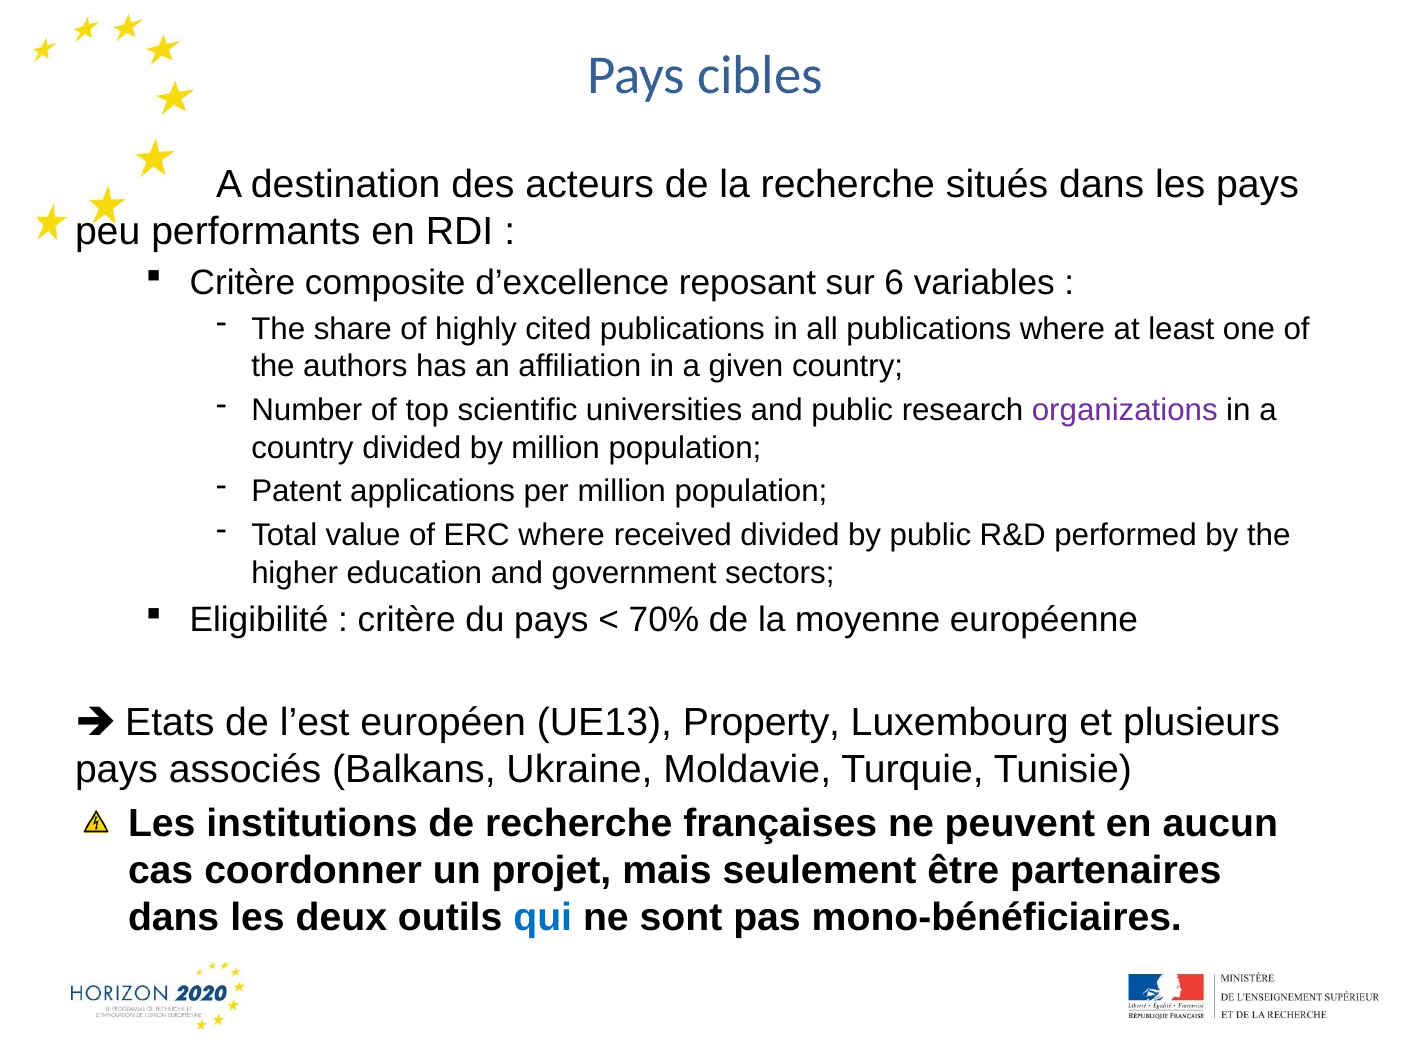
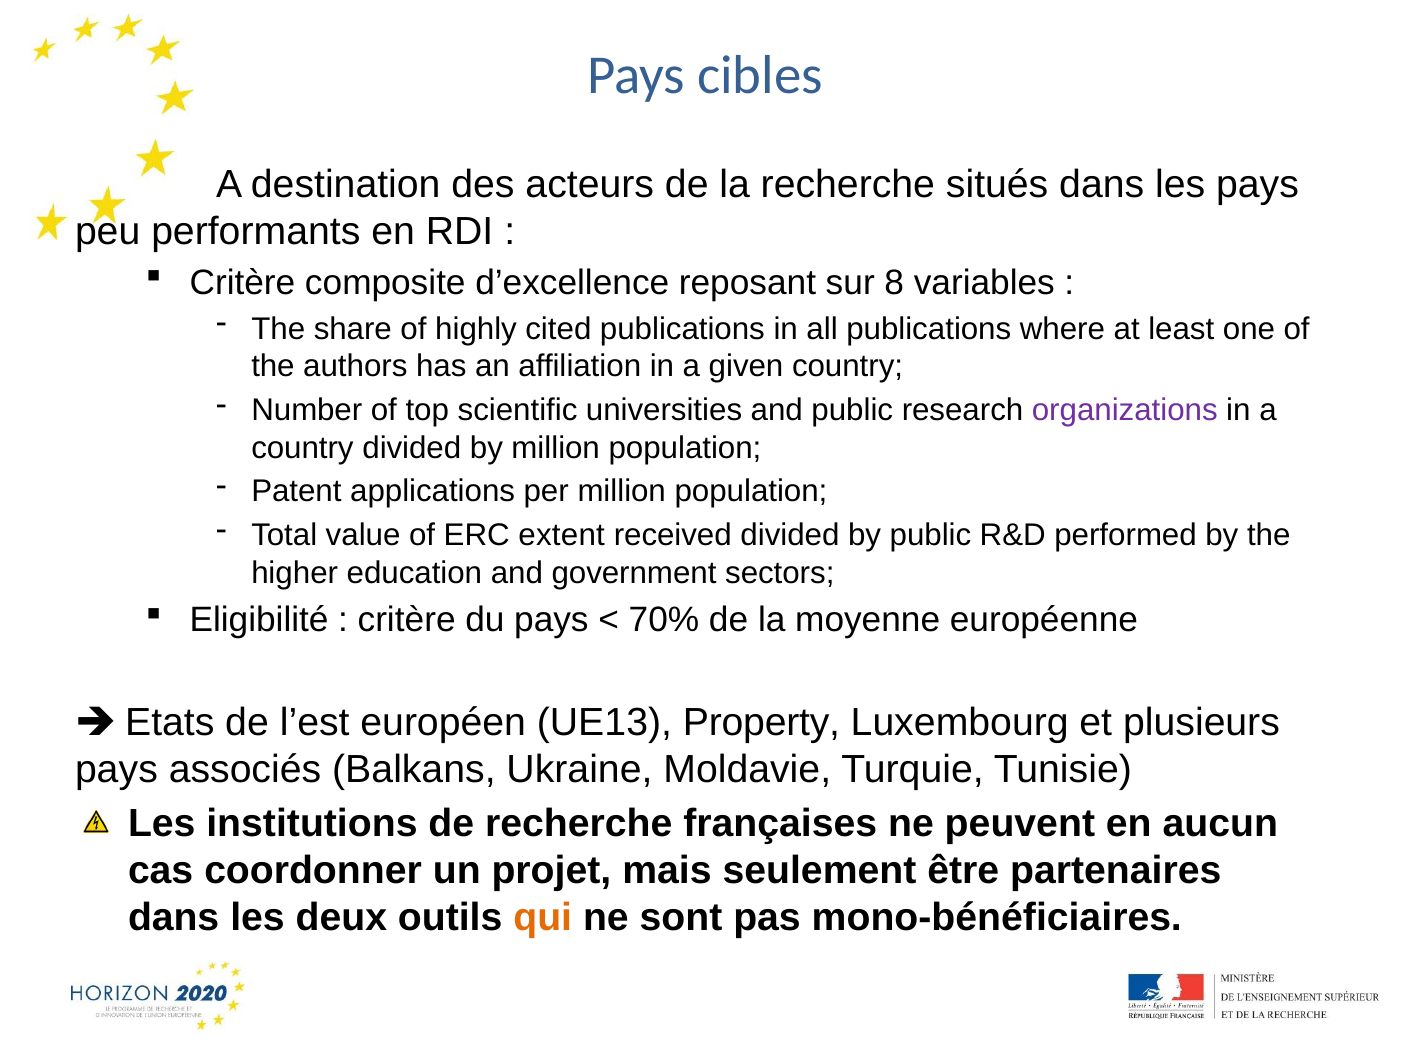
6: 6 -> 8
ERC where: where -> extent
qui colour: blue -> orange
